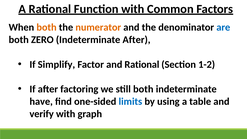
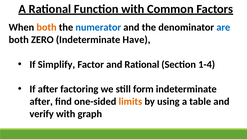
numerator colour: orange -> blue
Indeterminate After: After -> Have
1-2: 1-2 -> 1-4
still both: both -> form
have at (41, 101): have -> after
limits colour: blue -> orange
